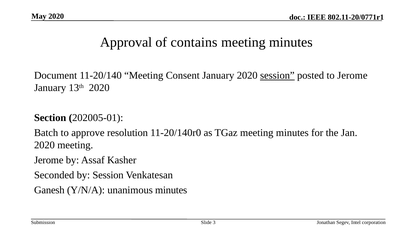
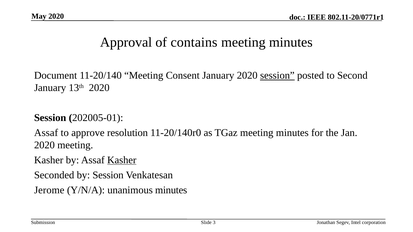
to Jerome: Jerome -> Second
Section at (50, 118): Section -> Session
Batch at (46, 133): Batch -> Assaf
Jerome at (49, 160): Jerome -> Kasher
Kasher at (122, 160) underline: none -> present
Ganesh: Ganesh -> Jerome
